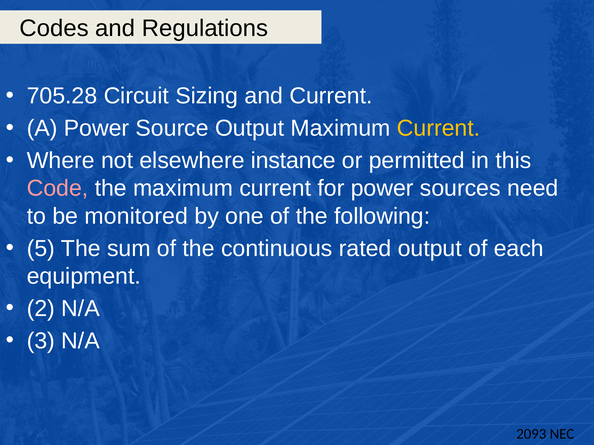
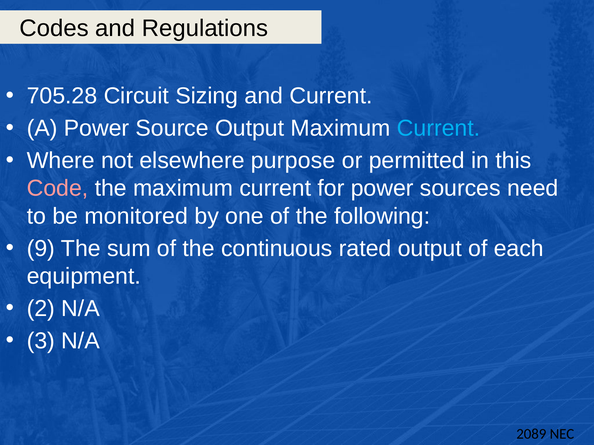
Current at (439, 128) colour: yellow -> light blue
instance: instance -> purpose
5: 5 -> 9
2093: 2093 -> 2089
